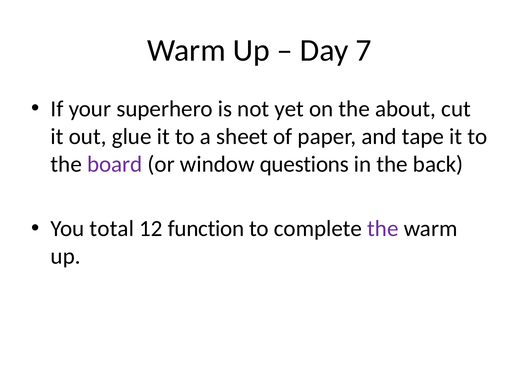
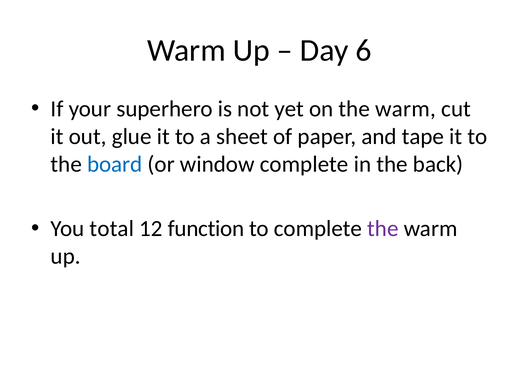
7: 7 -> 6
on the about: about -> warm
board colour: purple -> blue
window questions: questions -> complete
